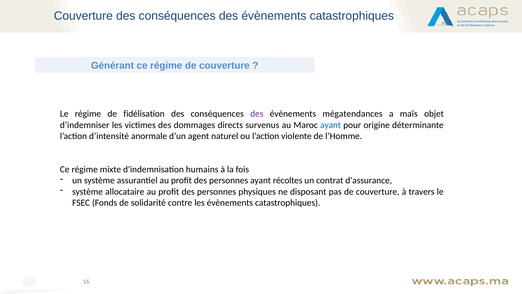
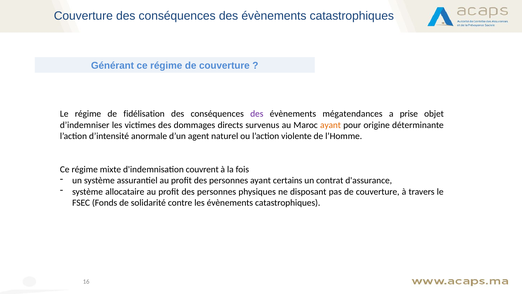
maïs: maïs -> prise
ayant at (331, 125) colour: blue -> orange
humains: humains -> couvrent
récoltes: récoltes -> certains
